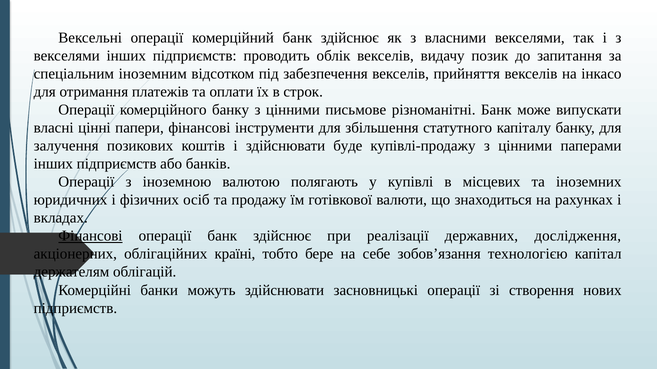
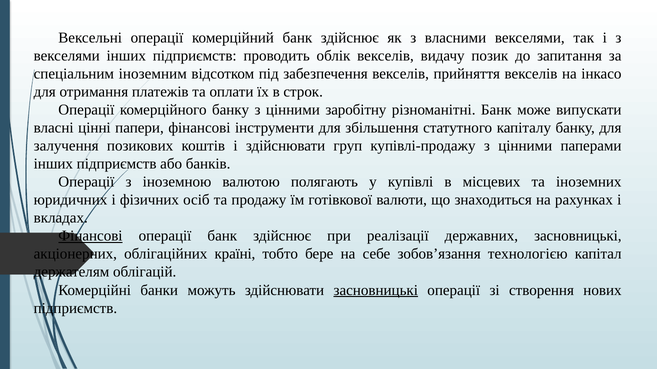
письмове: письмове -> заробітну
буде: буде -> груп
державних дослідження: дослідження -> засновницькі
засновницькі at (376, 290) underline: none -> present
